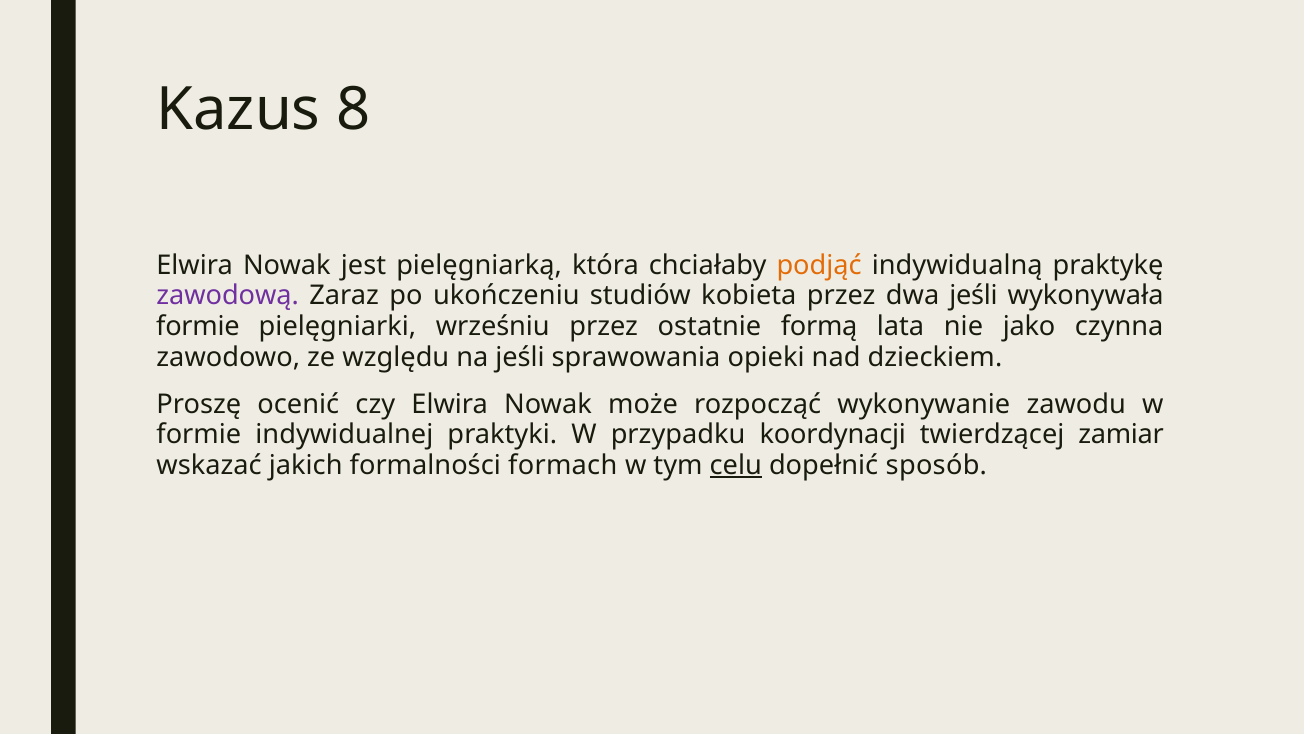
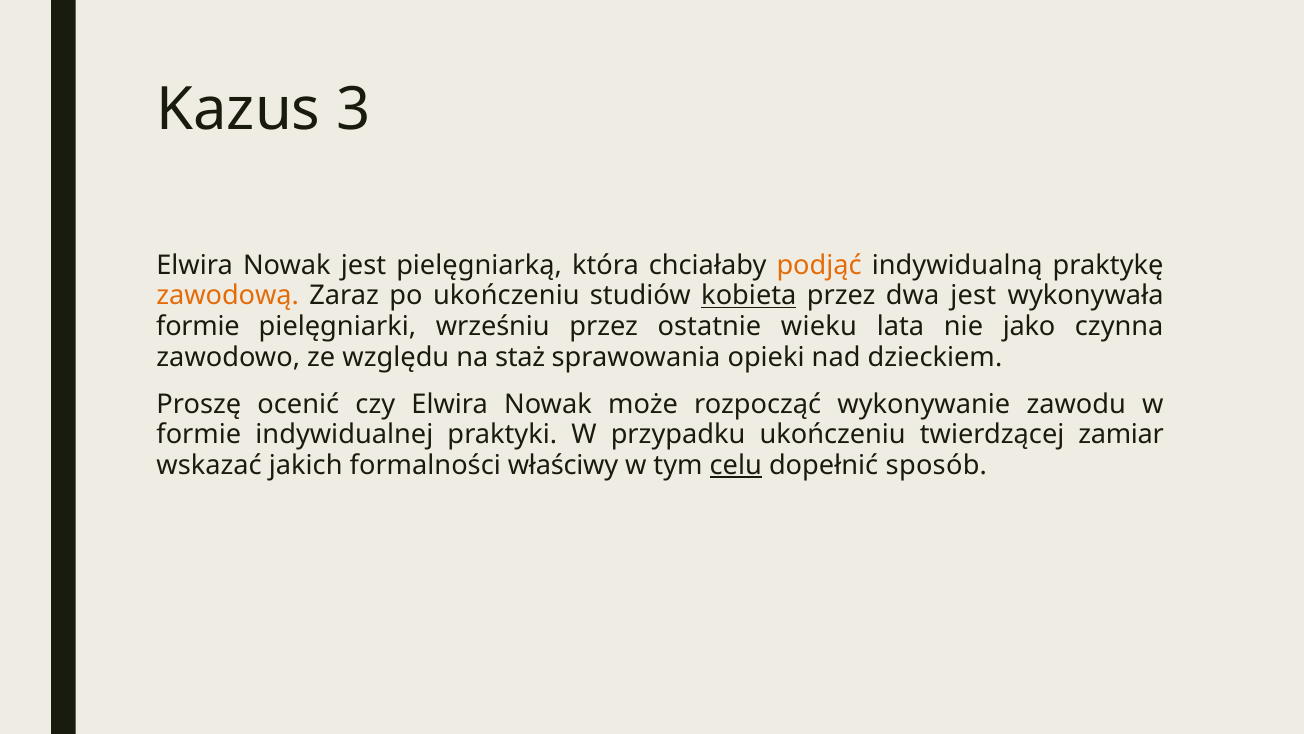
8: 8 -> 3
zawodową colour: purple -> orange
kobieta underline: none -> present
dwa jeśli: jeśli -> jest
formą: formą -> wieku
na jeśli: jeśli -> staż
przypadku koordynacji: koordynacji -> ukończeniu
formach: formach -> właściwy
